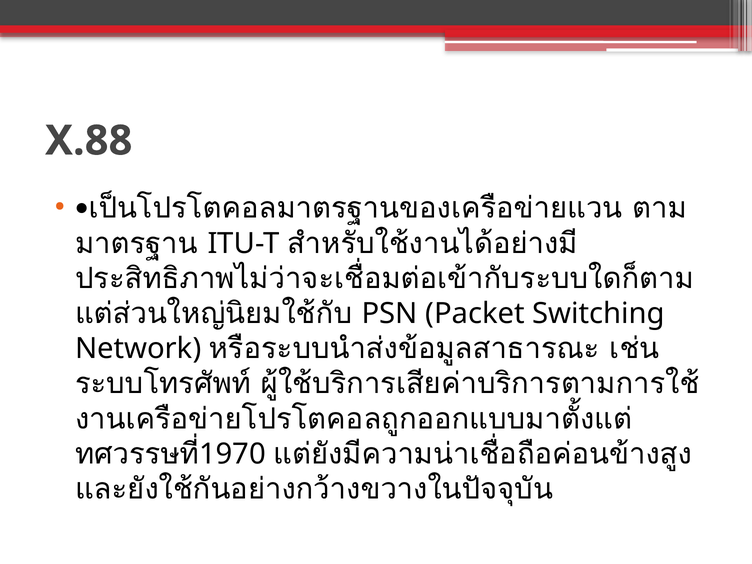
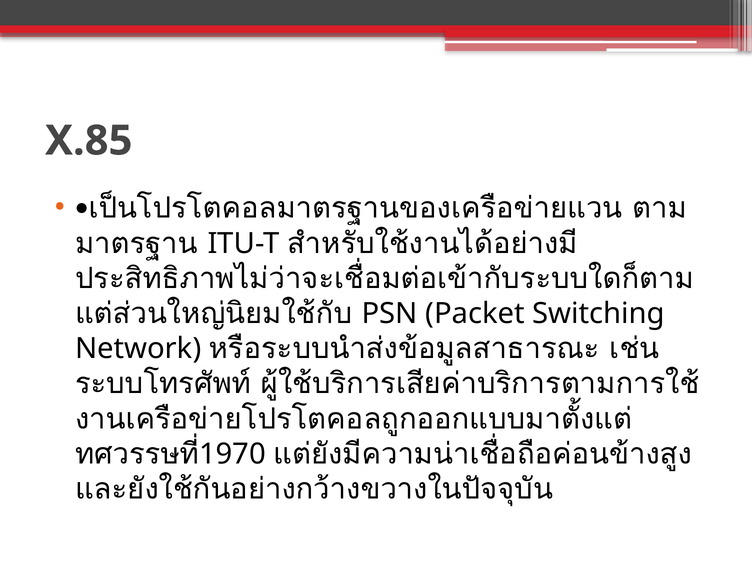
X.88: X.88 -> X.85
